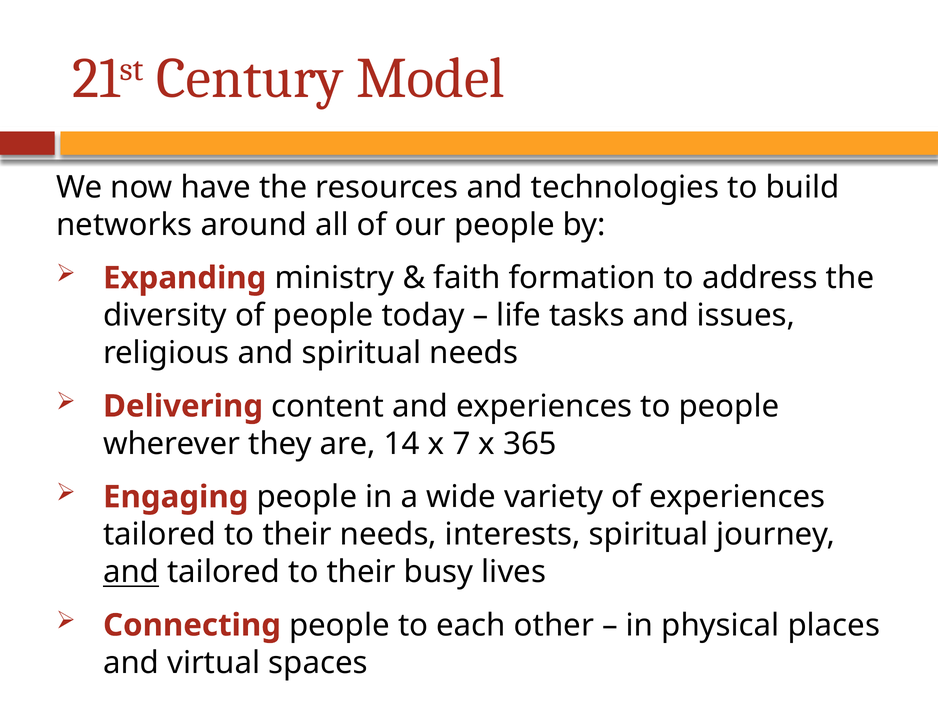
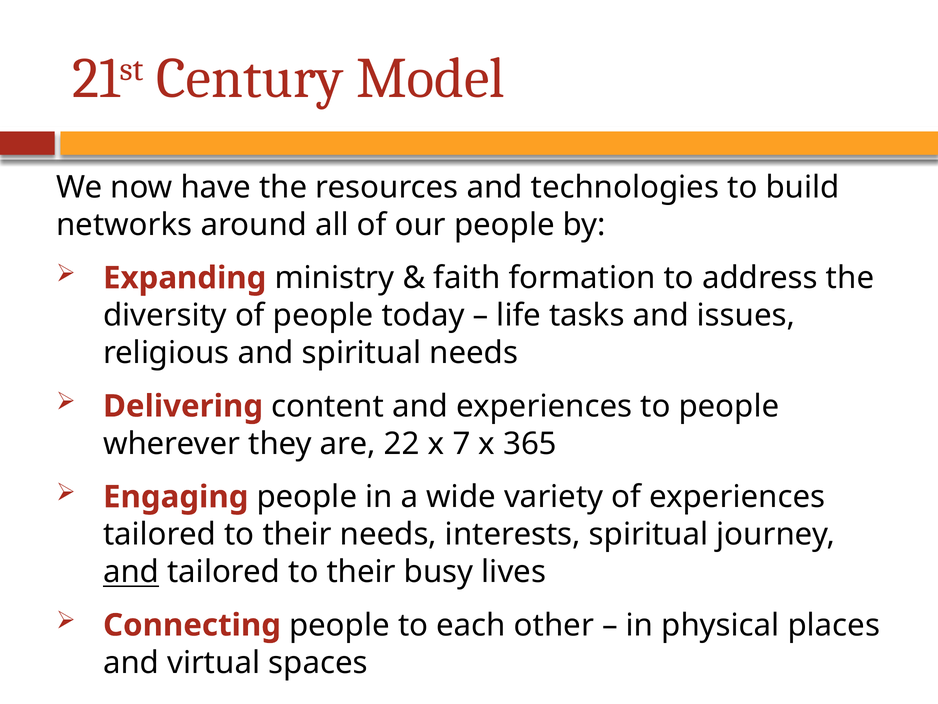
14: 14 -> 22
